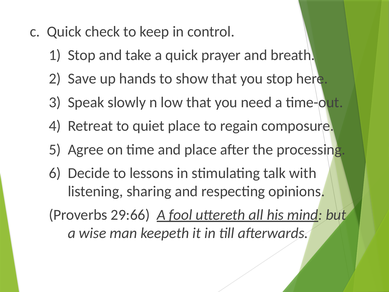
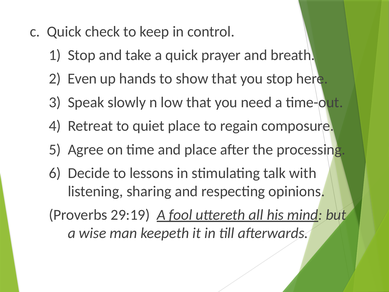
Save: Save -> Even
29:66: 29:66 -> 29:19
